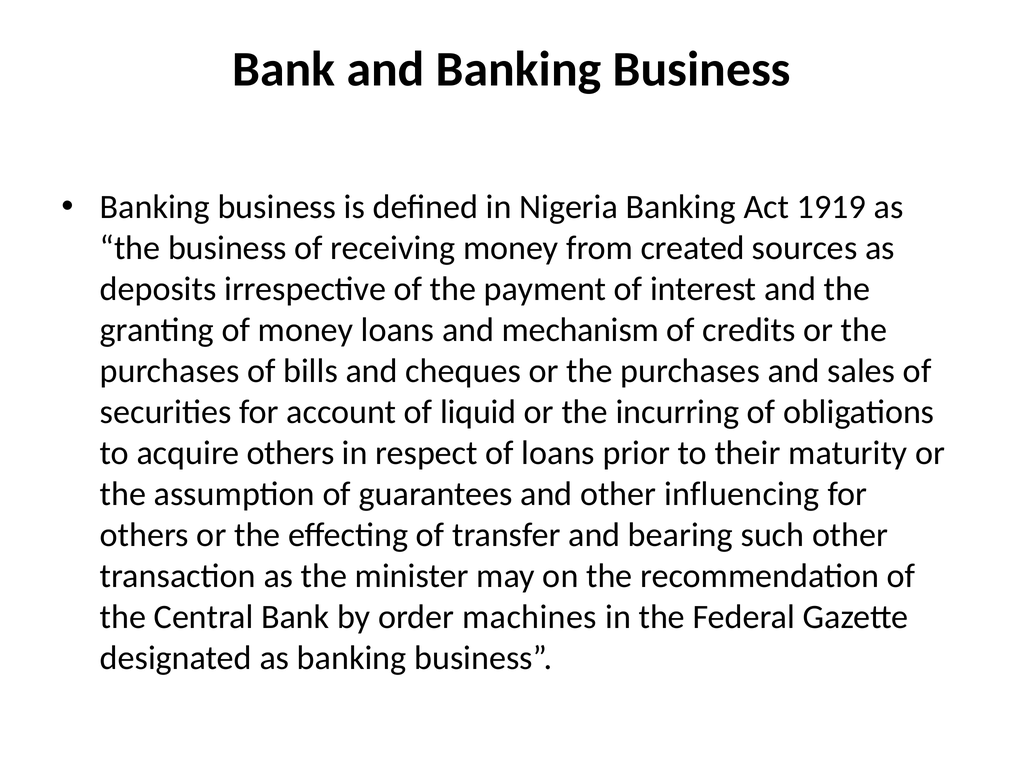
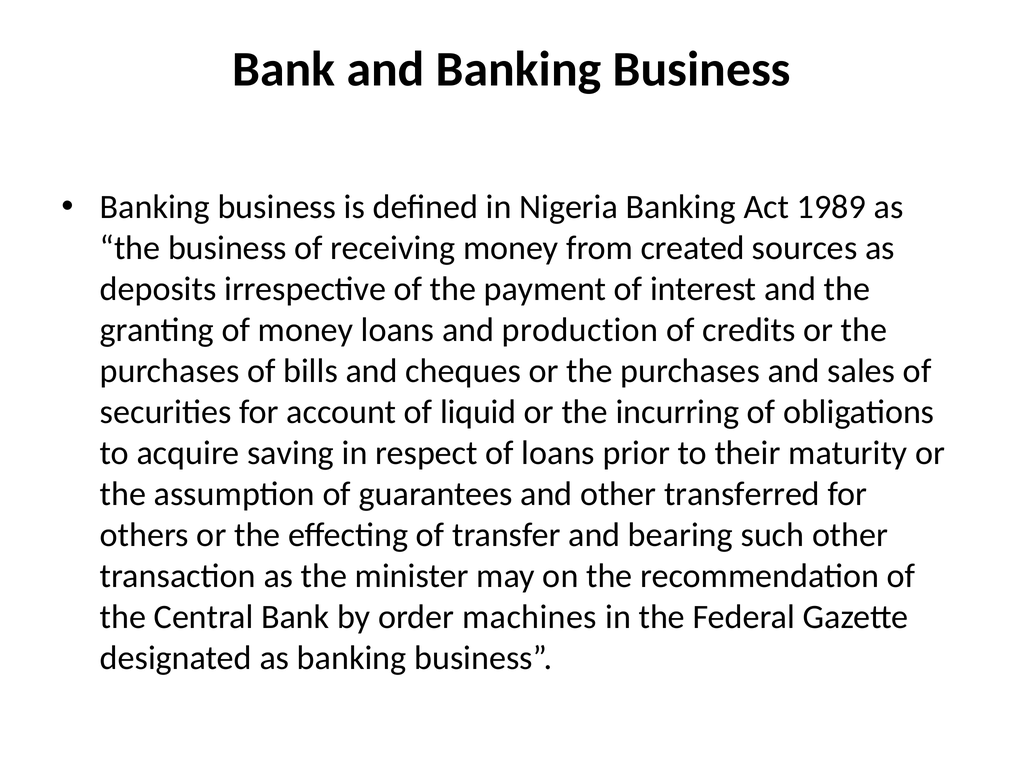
1919: 1919 -> 1989
mechanism: mechanism -> production
acquire others: others -> saving
influencing: influencing -> transferred
